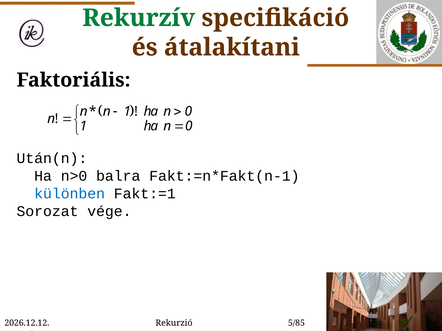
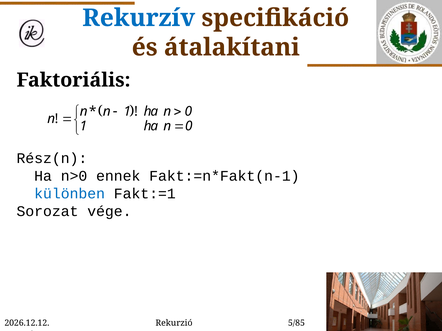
Rekurzív colour: green -> blue
Után(n: Után(n -> Rész(n
balra: balra -> ennek
